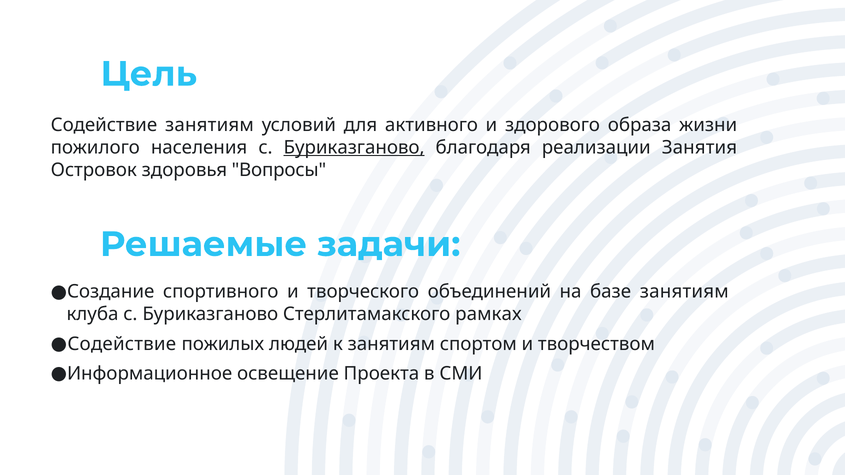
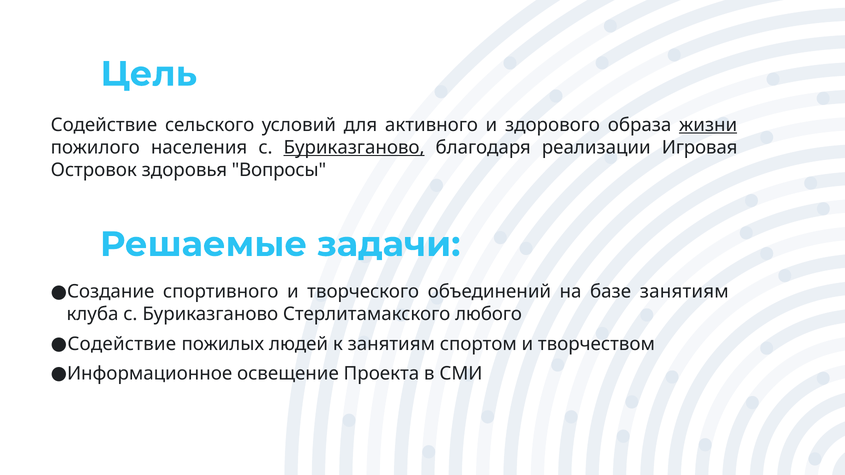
Содействие занятиям: занятиям -> сельского
жизни underline: none -> present
Занятия: Занятия -> Игровая
рамках: рамках -> любого
